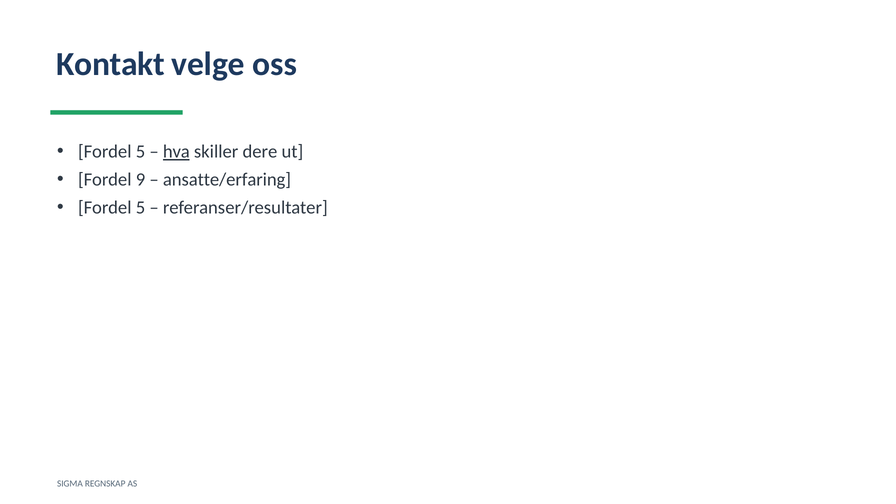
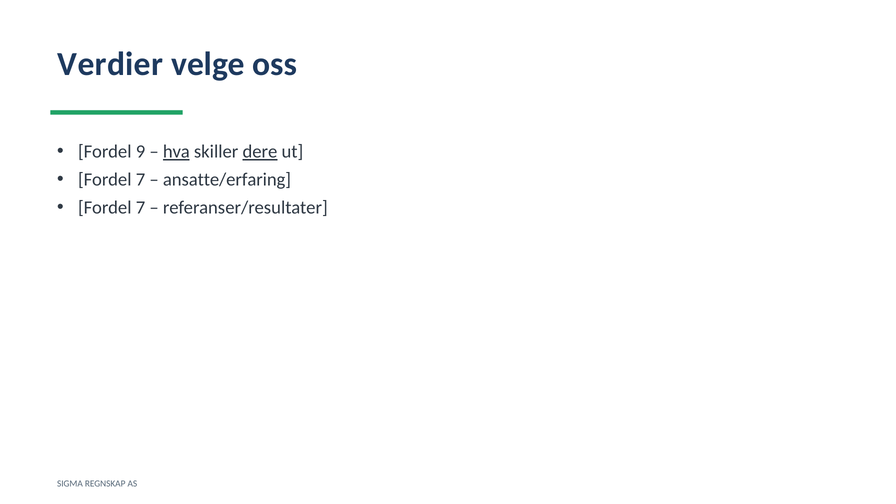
Kontakt: Kontakt -> Verdier
5 at (141, 152): 5 -> 9
dere underline: none -> present
9 at (141, 180): 9 -> 7
5 at (141, 208): 5 -> 7
